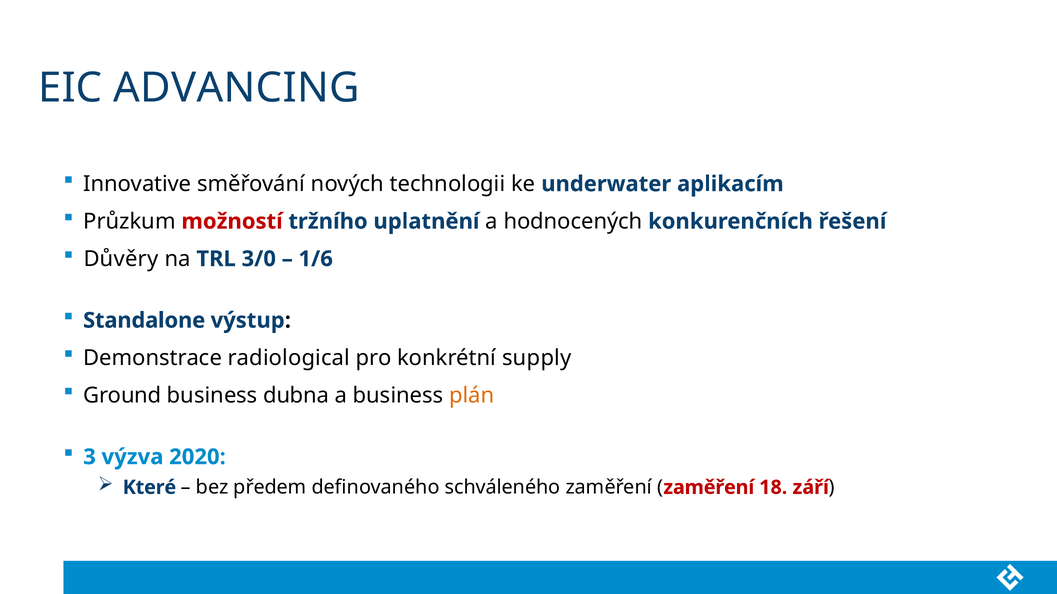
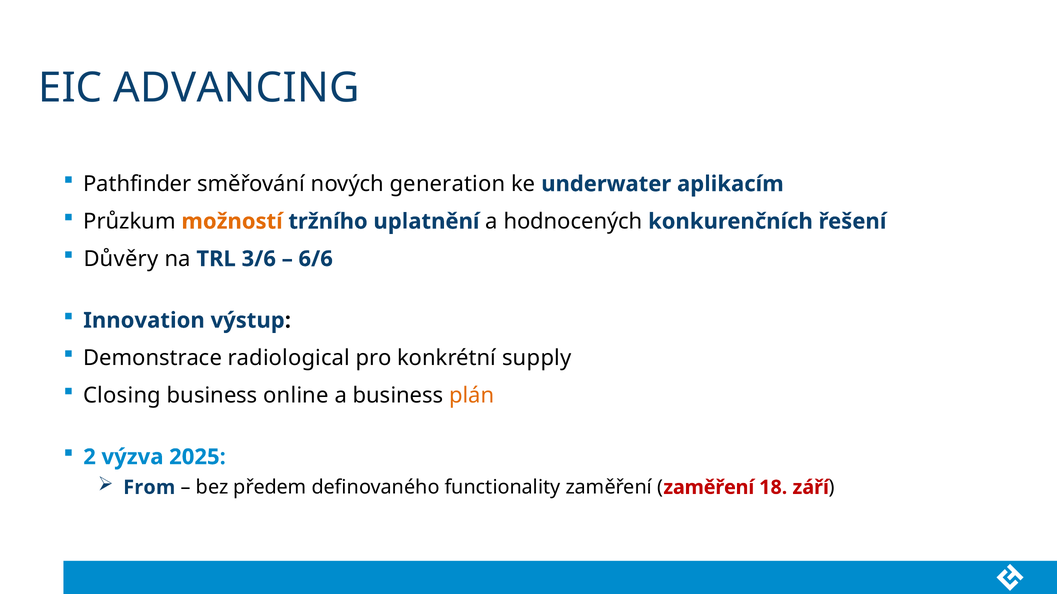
Innovative: Innovative -> Pathfinder
technologii: technologii -> generation
možností colour: red -> orange
3/0: 3/0 -> 3/6
1/6: 1/6 -> 6/6
Standalone: Standalone -> Innovation
Ground: Ground -> Closing
dubna: dubna -> online
3: 3 -> 2
2020: 2020 -> 2025
Které: Které -> From
schváleného: schváleného -> functionality
